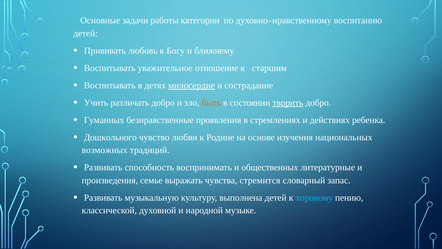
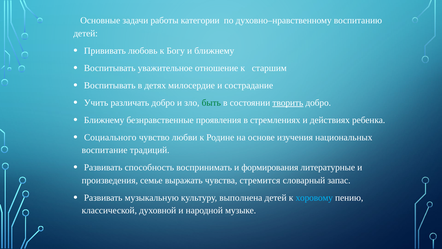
милосердие underline: present -> none
быть colour: orange -> green
Гуманных at (104, 120): Гуманных -> Ближнему
Дошкольного: Дошкольного -> Социального
возможных: возможных -> воспитание
общественных: общественных -> формирования
